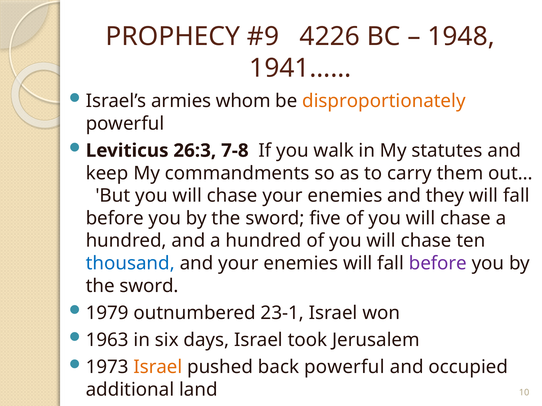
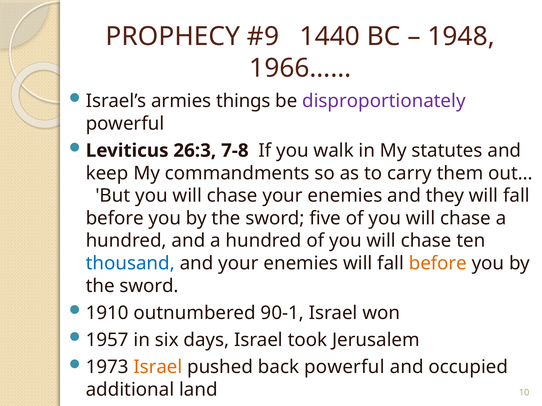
4226: 4226 -> 1440
1941……: 1941…… -> 1966……
whom: whom -> things
disproportionately colour: orange -> purple
before at (438, 264) colour: purple -> orange
1979: 1979 -> 1910
23-1: 23-1 -> 90-1
1963: 1963 -> 1957
